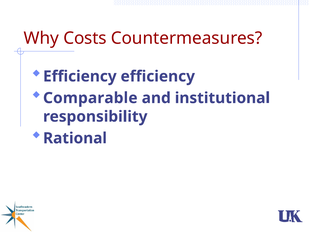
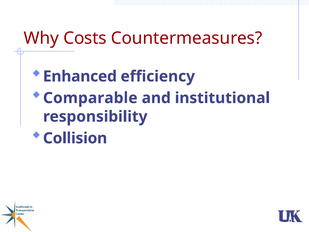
Efficiency at (80, 76): Efficiency -> Enhanced
Rational: Rational -> Collision
